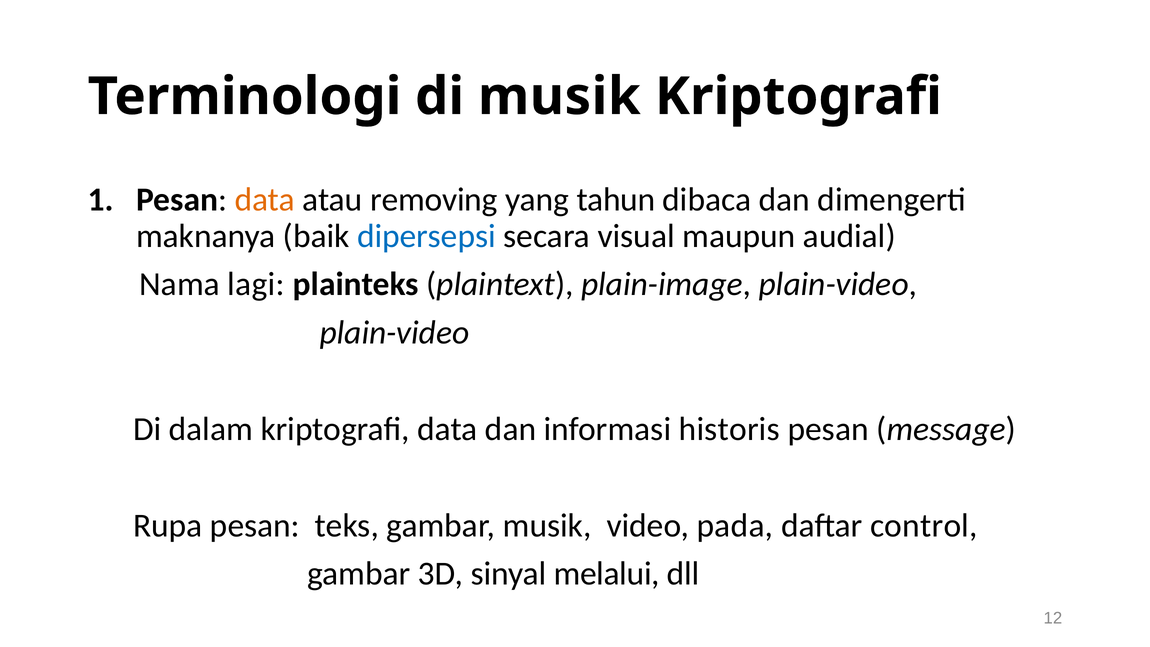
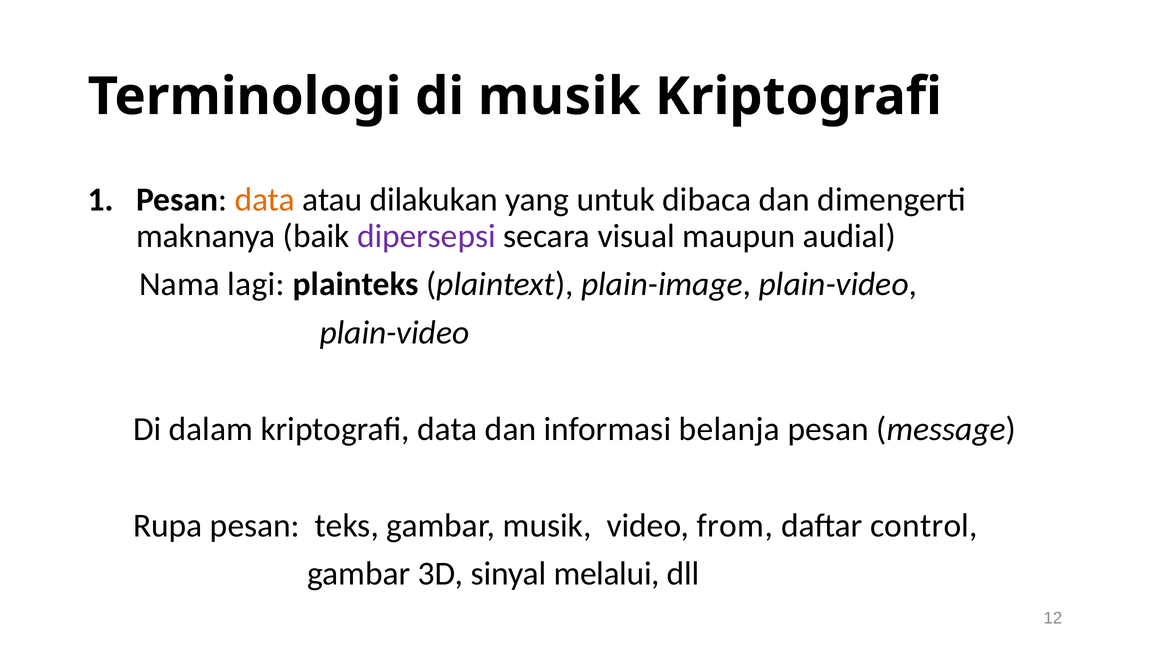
removing: removing -> dilakukan
tahun: tahun -> untuk
dipersepsi colour: blue -> purple
historis: historis -> belanja
pada: pada -> from
